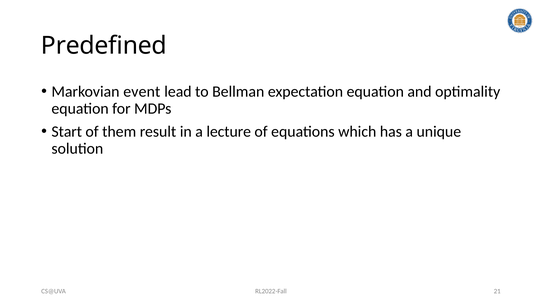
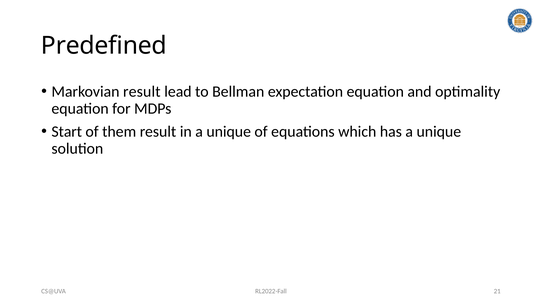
Markovian event: event -> result
in a lecture: lecture -> unique
